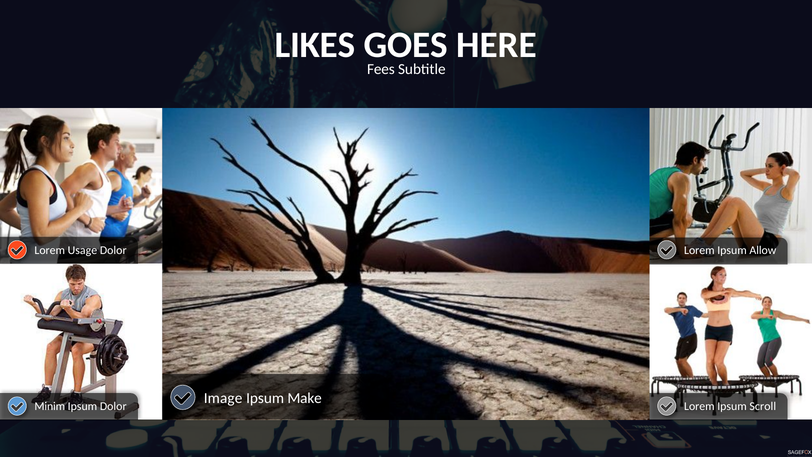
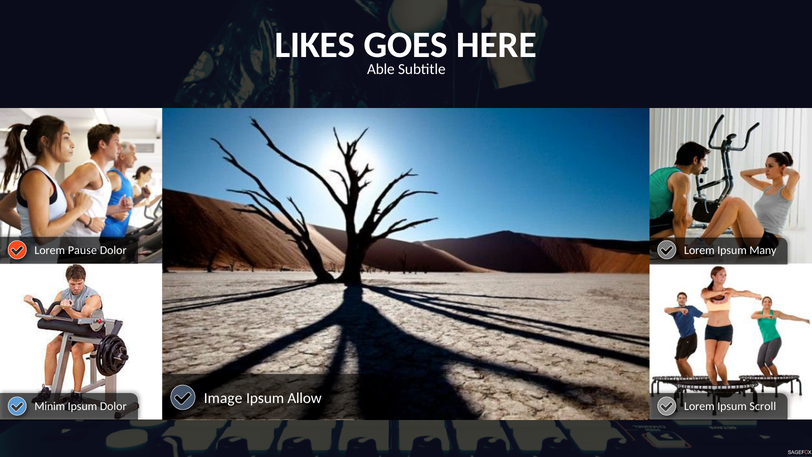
Fees: Fees -> Able
Usage: Usage -> Pause
Allow: Allow -> Many
Make: Make -> Allow
